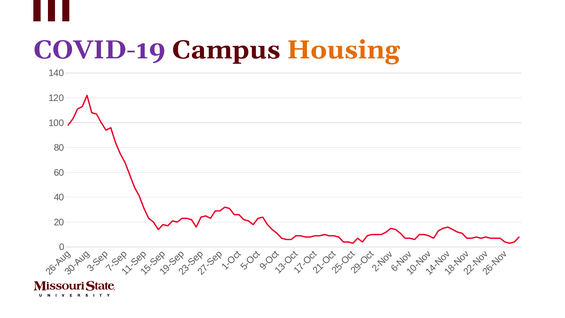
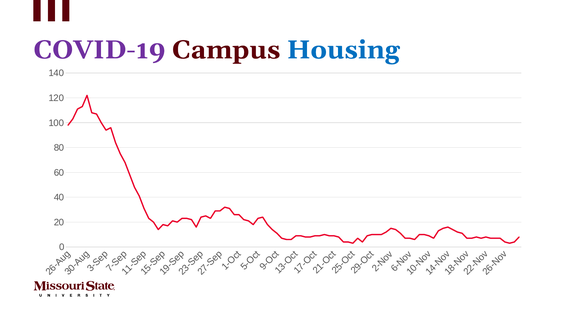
Housing colour: orange -> blue
